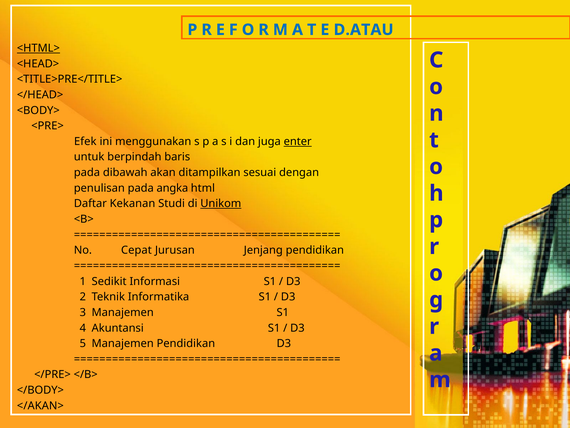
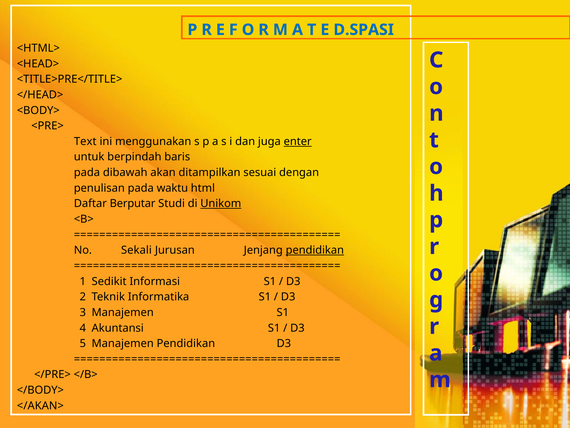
D.ATAU: D.ATAU -> D.SPASI
<HTML> underline: present -> none
Efek: Efek -> Text
angka: angka -> waktu
Kekanan: Kekanan -> Berputar
Cepat: Cepat -> Sekali
pendidikan at (315, 250) underline: none -> present
